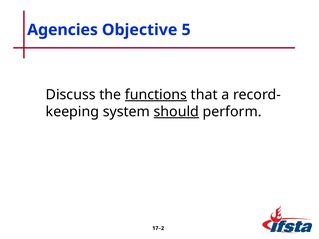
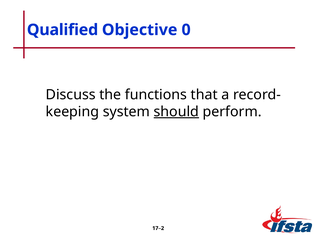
Agencies: Agencies -> Qualified
5: 5 -> 0
functions underline: present -> none
